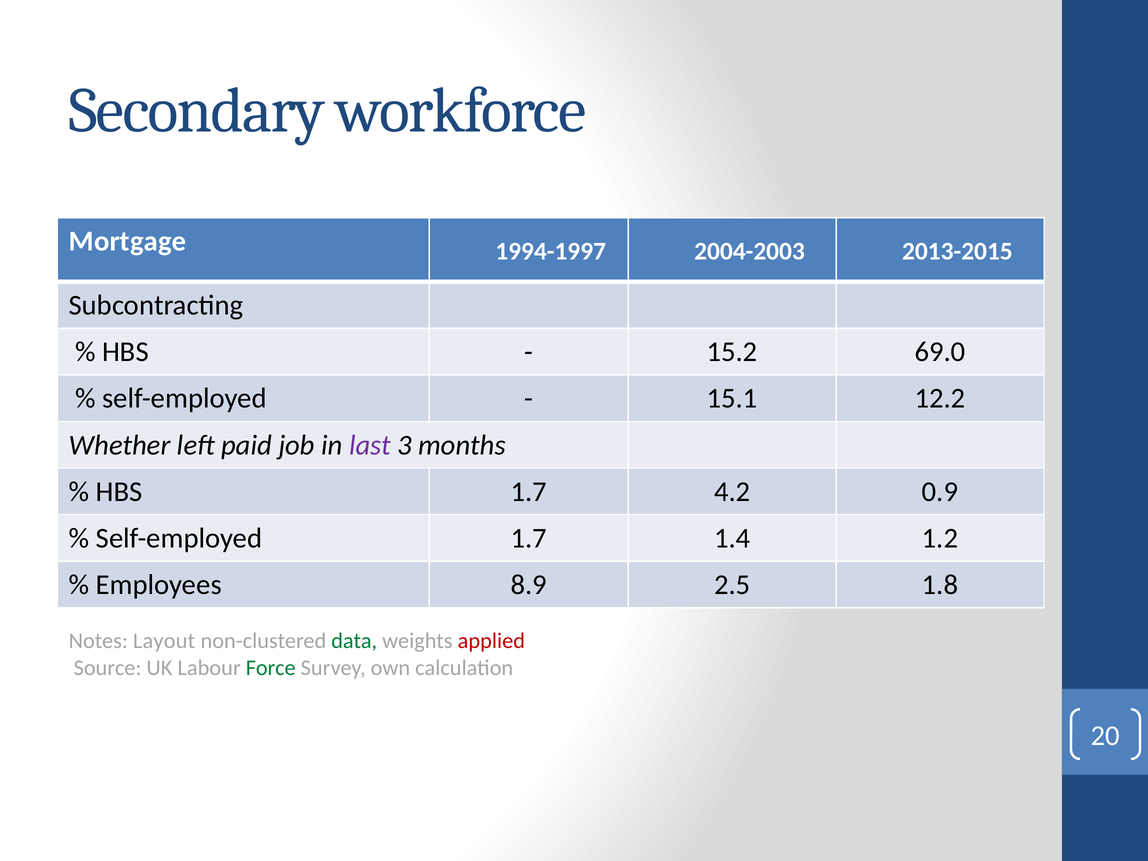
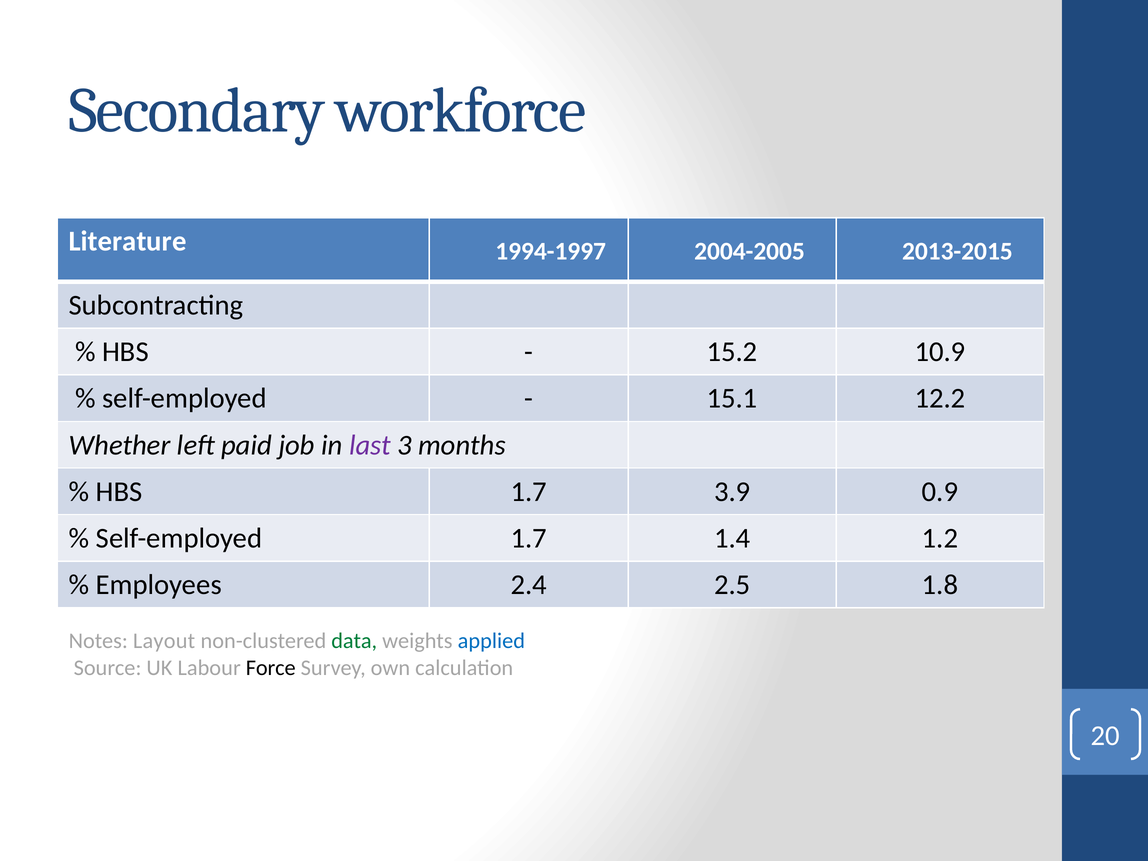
Mortgage: Mortgage -> Literature
2004-2003: 2004-2003 -> 2004-2005
69.0: 69.0 -> 10.9
4.2: 4.2 -> 3.9
8.9: 8.9 -> 2.4
applied colour: red -> blue
Force colour: green -> black
